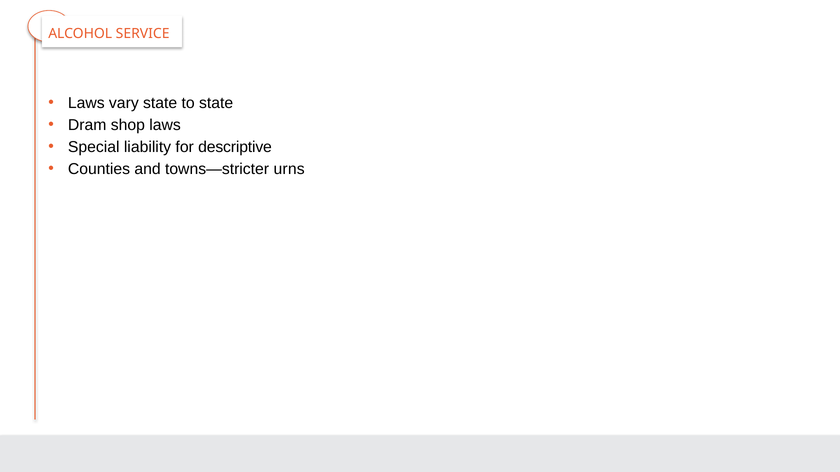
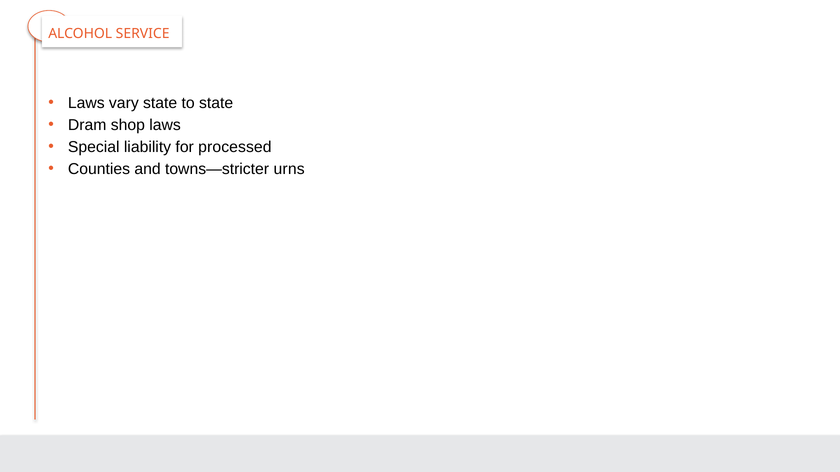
descriptive: descriptive -> processed
